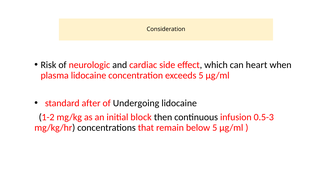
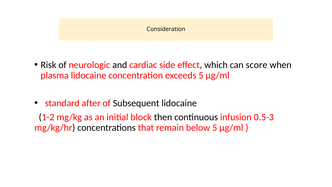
heart: heart -> score
Undergoing: Undergoing -> Subsequent
